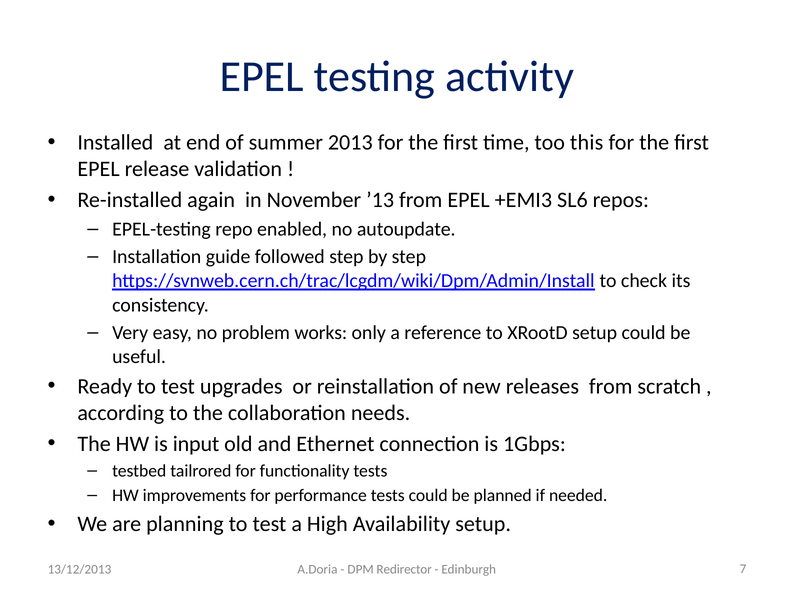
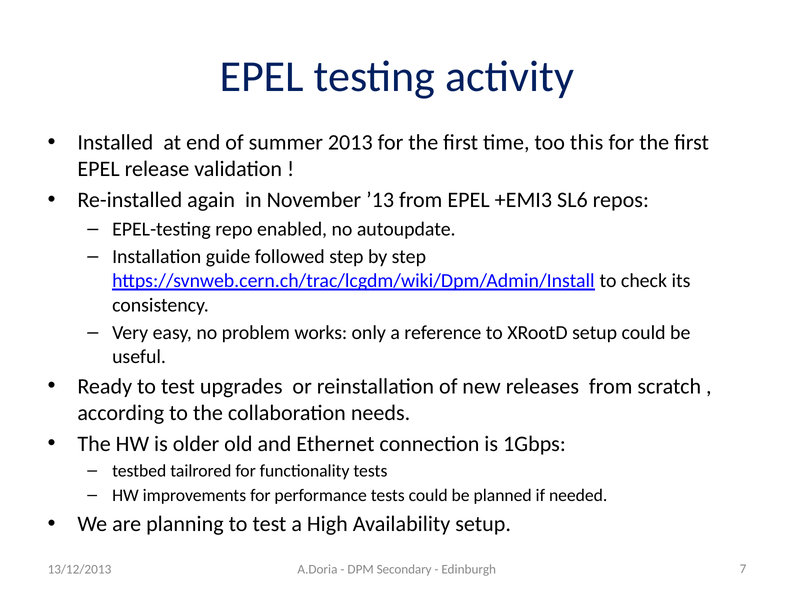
input: input -> older
Redirector: Redirector -> Secondary
